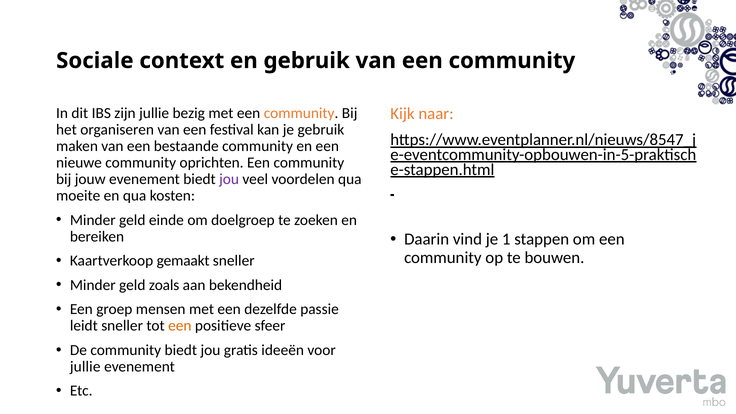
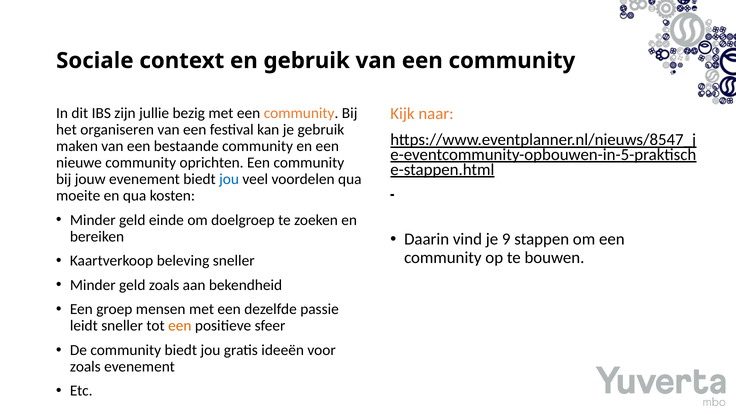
jou at (229, 179) colour: purple -> blue
1: 1 -> 9
gemaakt: gemaakt -> beleving
jullie at (85, 367): jullie -> zoals
